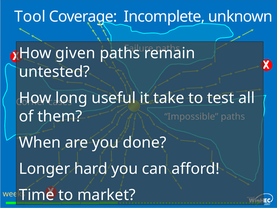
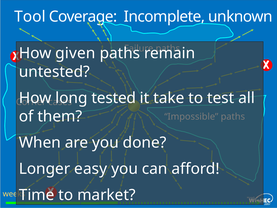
useful: useful -> tested
hard: hard -> easy
